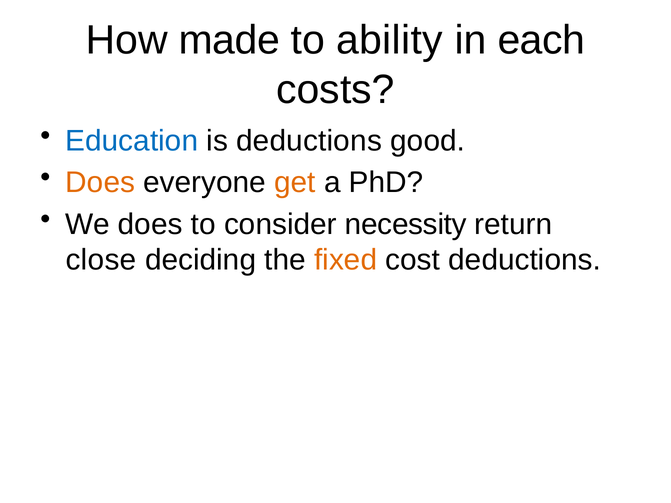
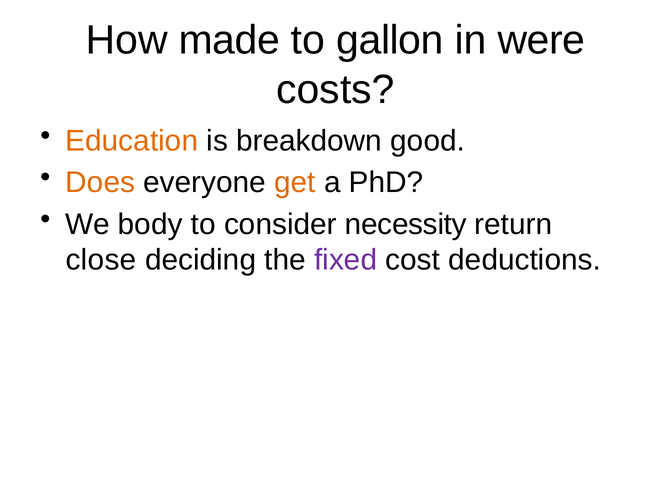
ability: ability -> gallon
each: each -> were
Education colour: blue -> orange
is deductions: deductions -> breakdown
We does: does -> body
fixed colour: orange -> purple
